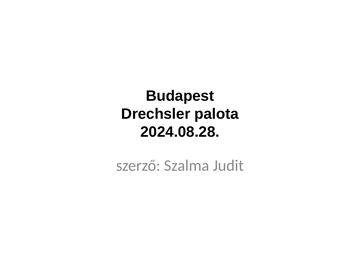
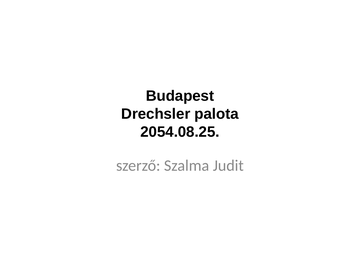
2024.08.28: 2024.08.28 -> 2054.08.25
